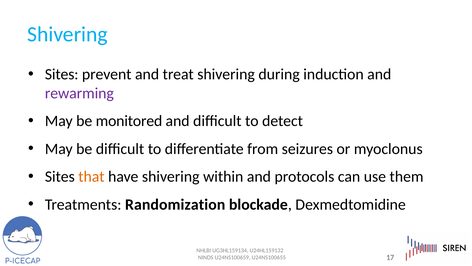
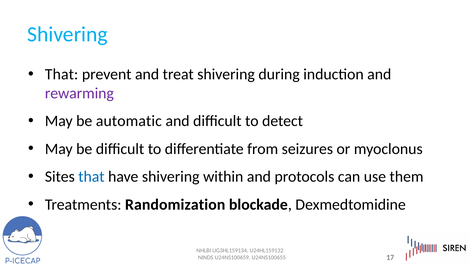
Sites at (62, 74): Sites -> That
monitored: monitored -> automatic
that at (91, 176) colour: orange -> blue
